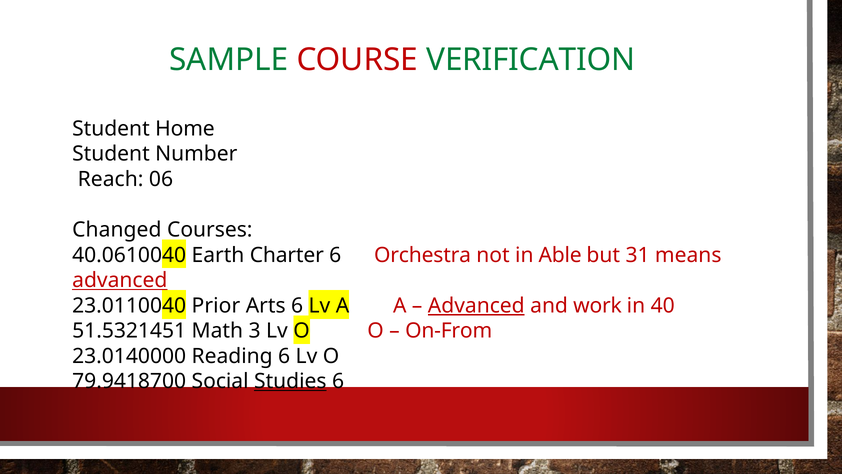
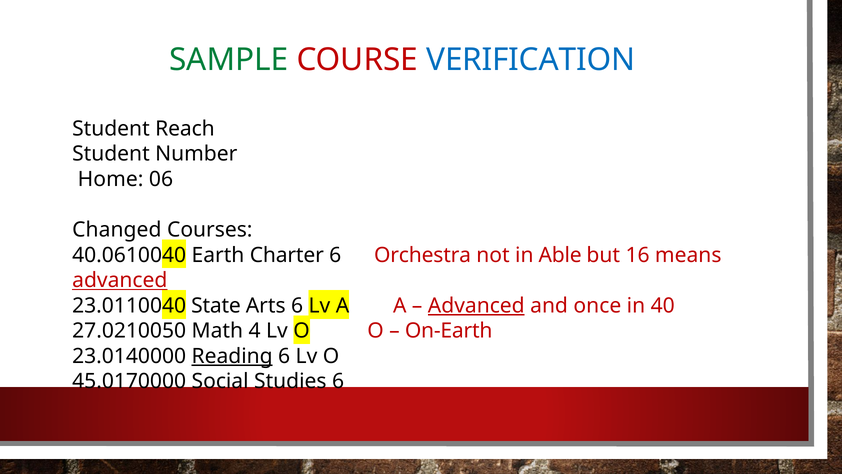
VERIFICATION colour: green -> blue
Home: Home -> Reach
Reach: Reach -> Home
31: 31 -> 16
Prior: Prior -> State
work: work -> once
51.5321451: 51.5321451 -> 27.0210050
3: 3 -> 4
On-From: On-From -> On-Earth
Reading underline: none -> present
79.9418700: 79.9418700 -> 45.0170000
Studies underline: present -> none
